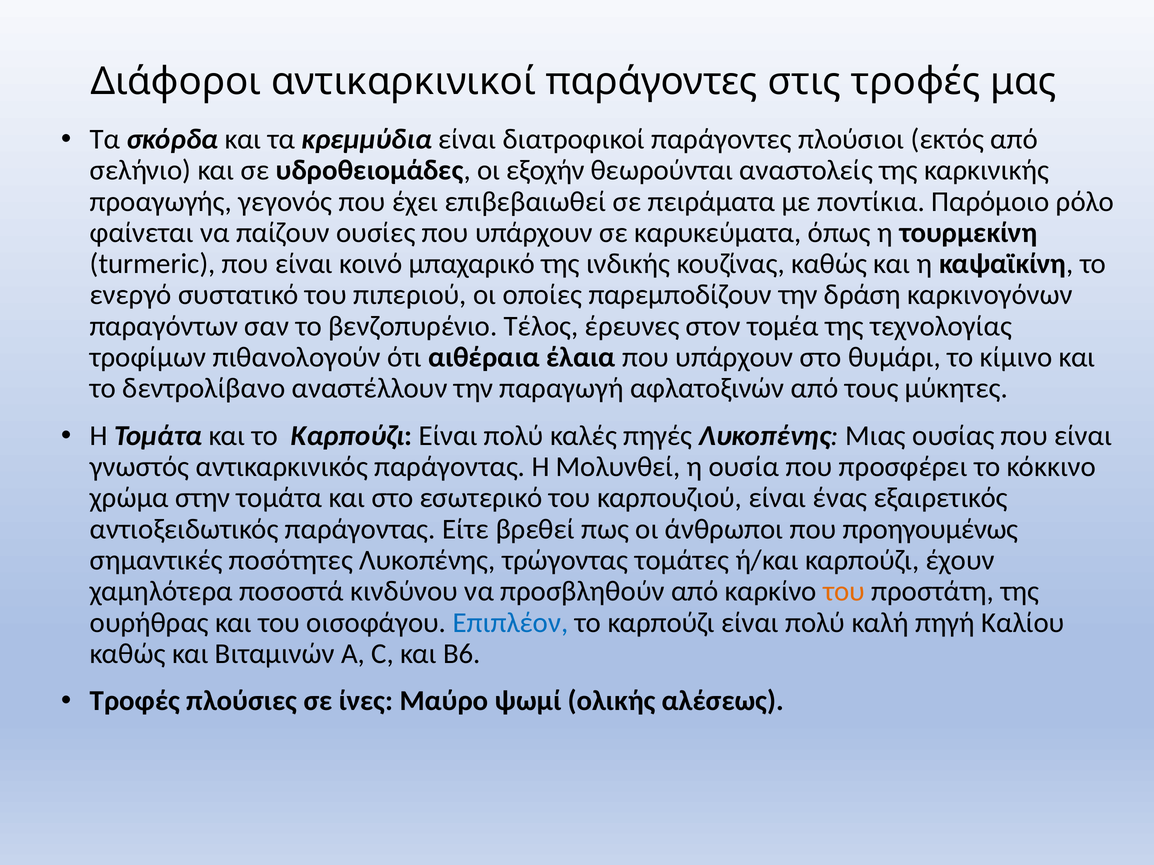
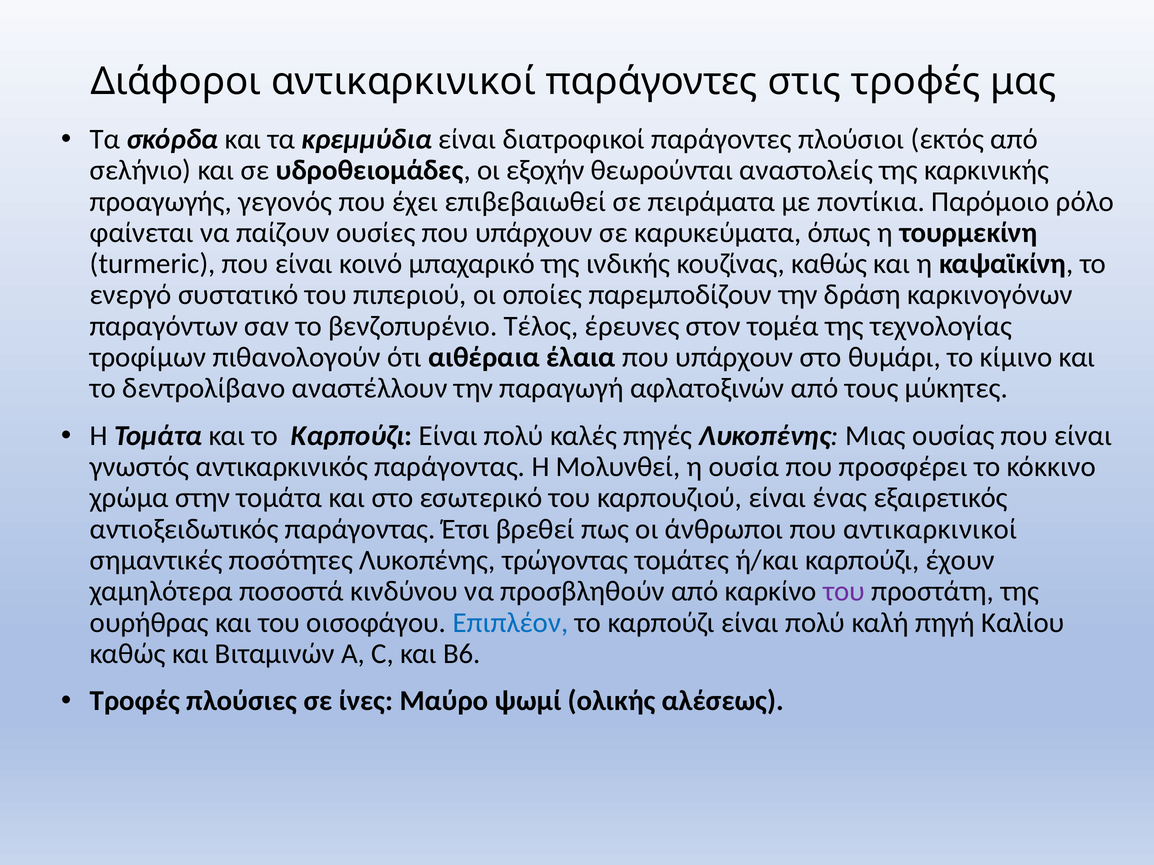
Είτε: Είτε -> Έτσι
που προηγουμένως: προηγουμένως -> αντικαρκινικοί
του at (844, 592) colour: orange -> purple
